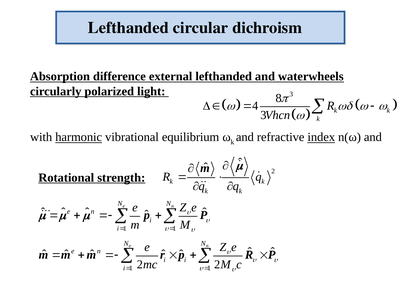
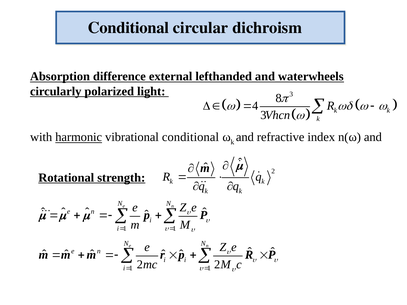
Lefthanded at (128, 28): Lefthanded -> Conditional
vibrational equilibrium: equilibrium -> conditional
index underline: present -> none
